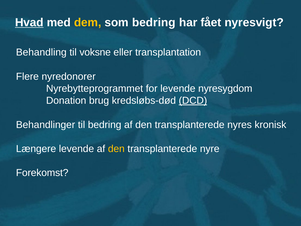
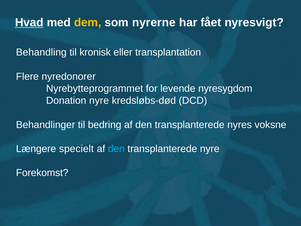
som bedring: bedring -> nyrerne
voksne: voksne -> kronisk
Donation brug: brug -> nyre
DCD underline: present -> none
kronisk: kronisk -> voksne
Længere levende: levende -> specielt
den at (116, 149) colour: yellow -> light blue
